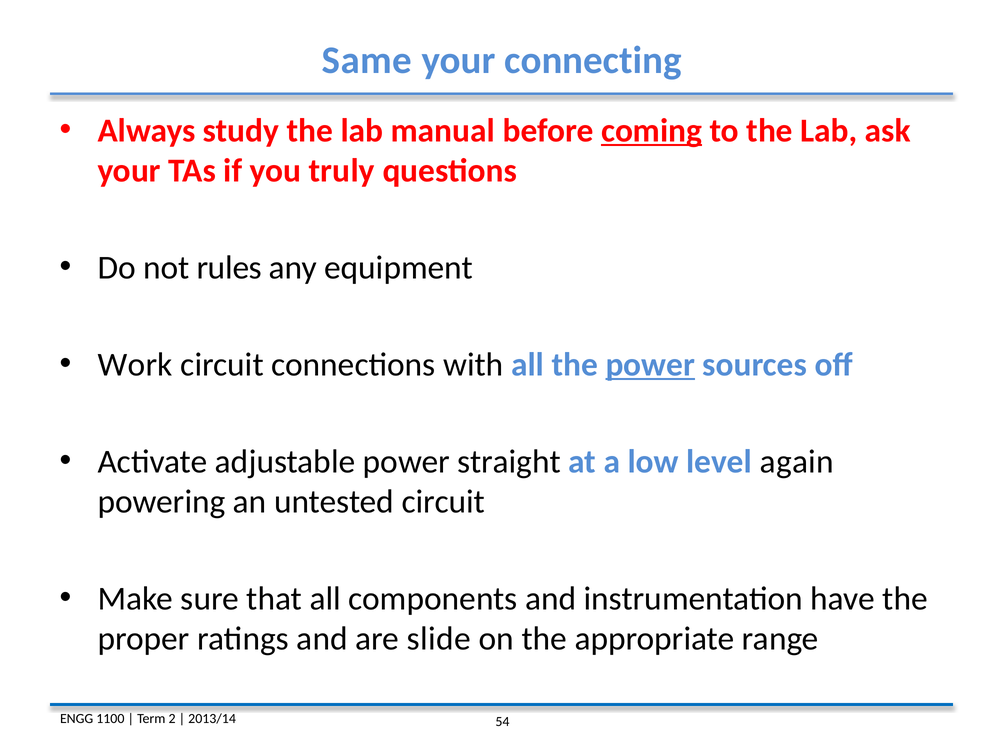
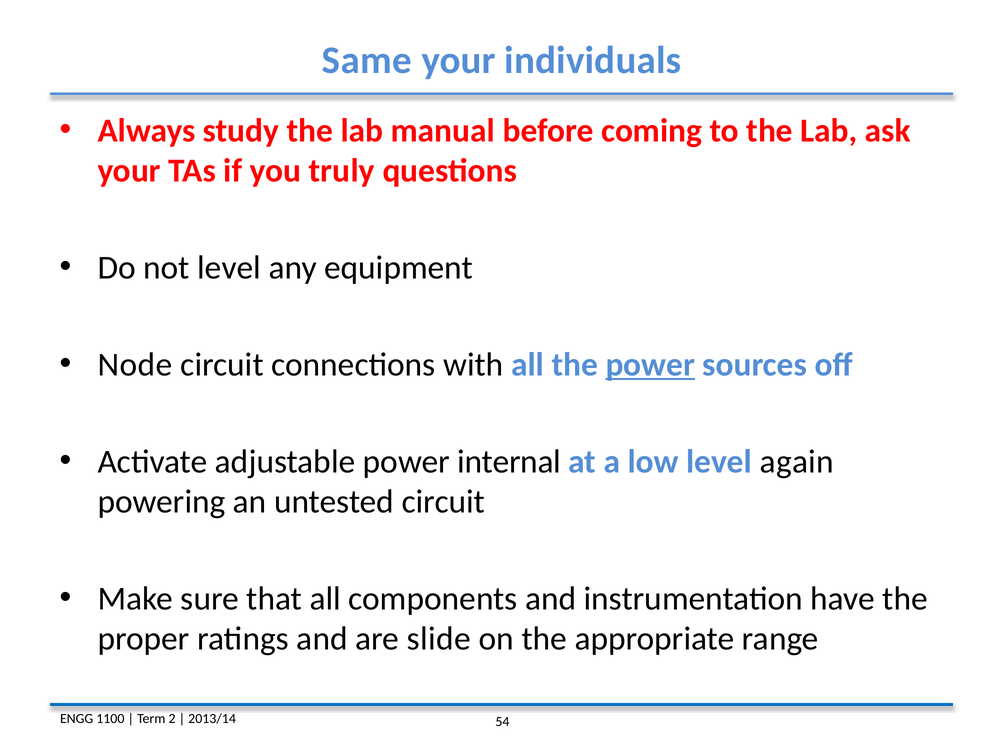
connecting: connecting -> individuals
coming underline: present -> none
not rules: rules -> level
Work: Work -> Node
straight: straight -> internal
